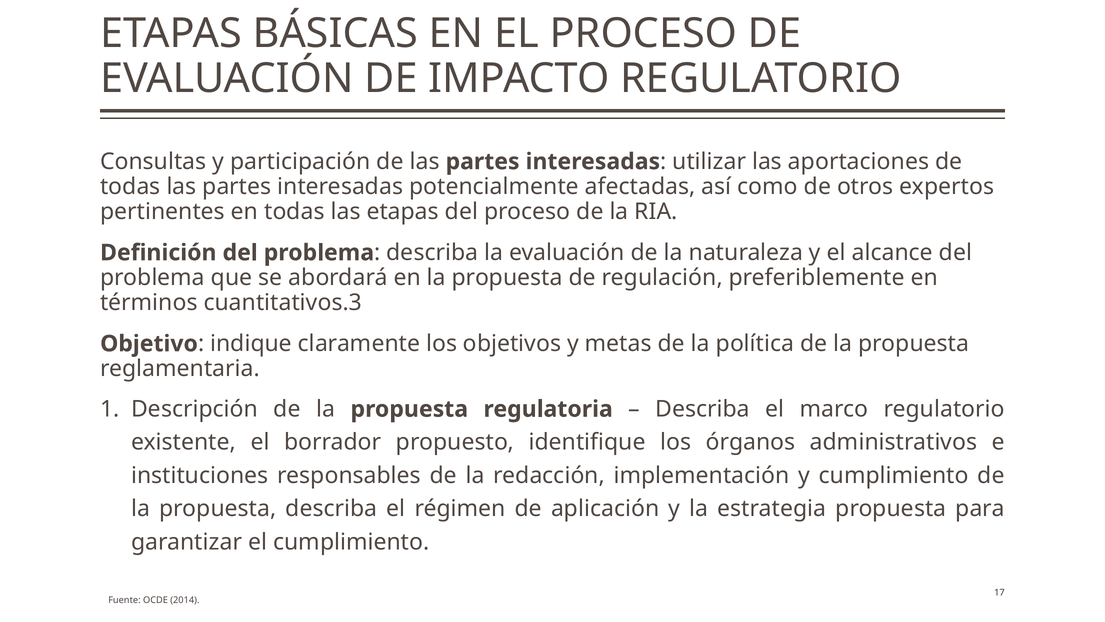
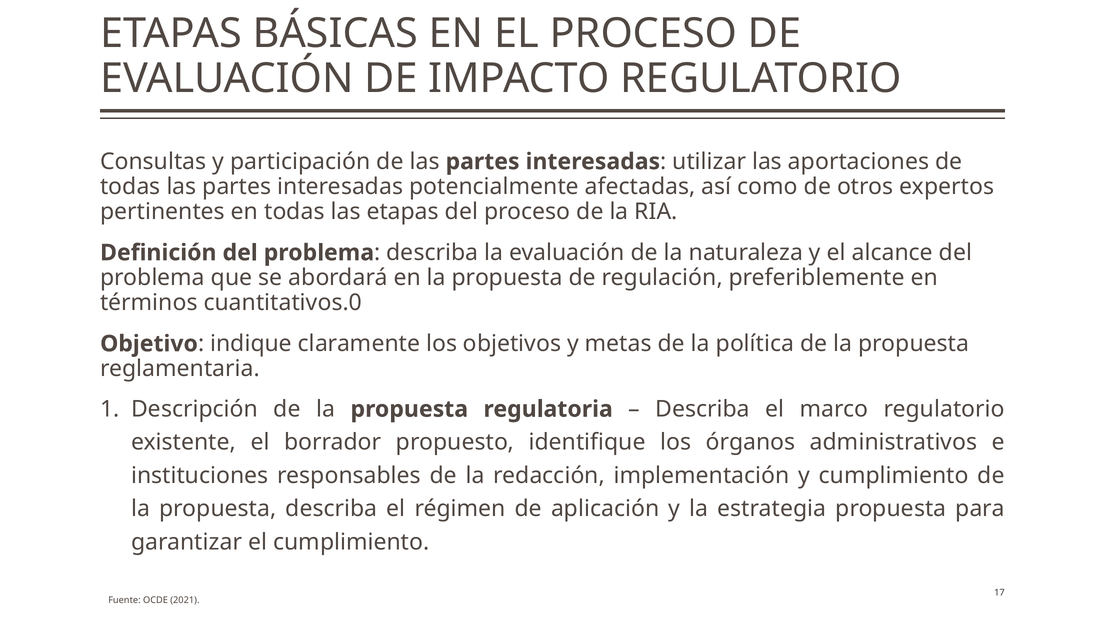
cuantitativos.3: cuantitativos.3 -> cuantitativos.0
2014: 2014 -> 2021
